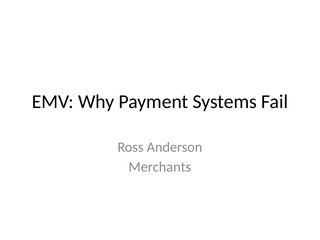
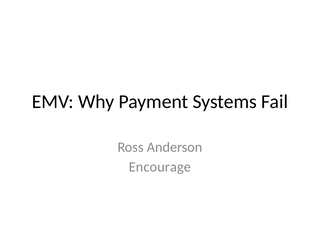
Merchants: Merchants -> Encourage
